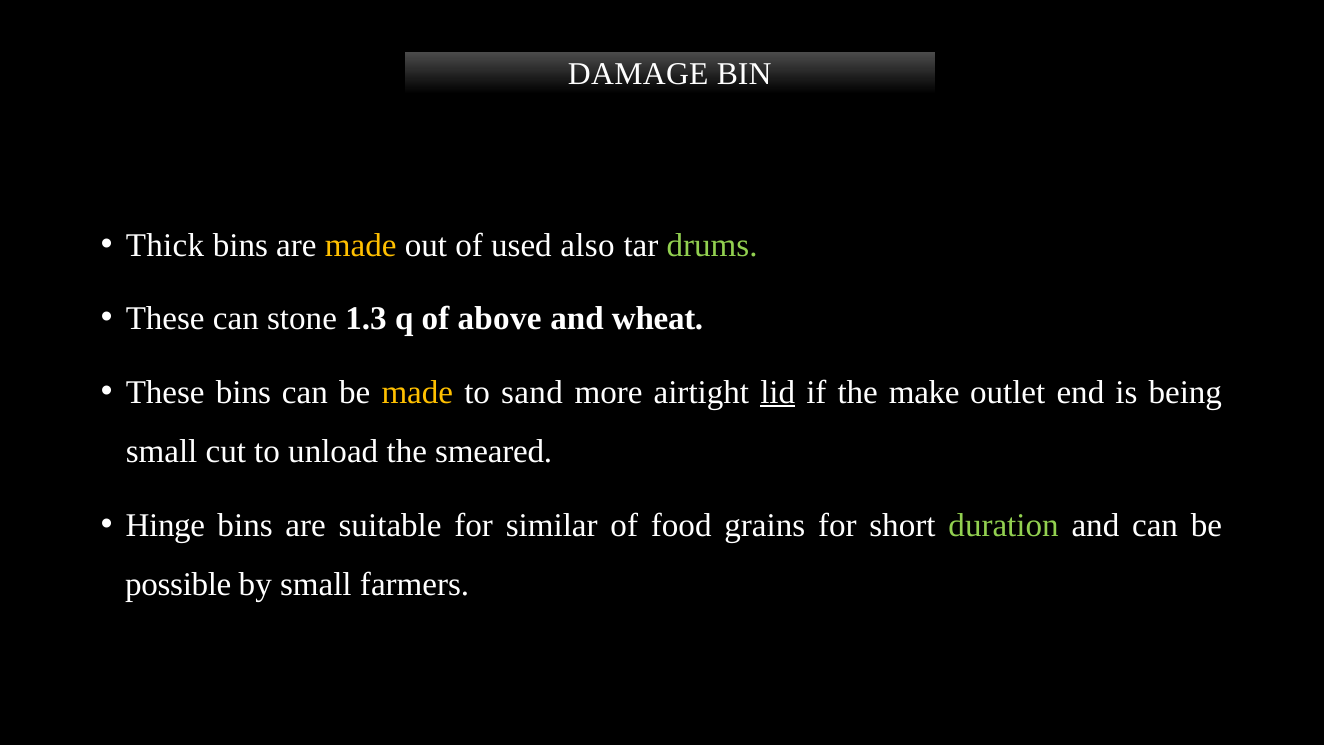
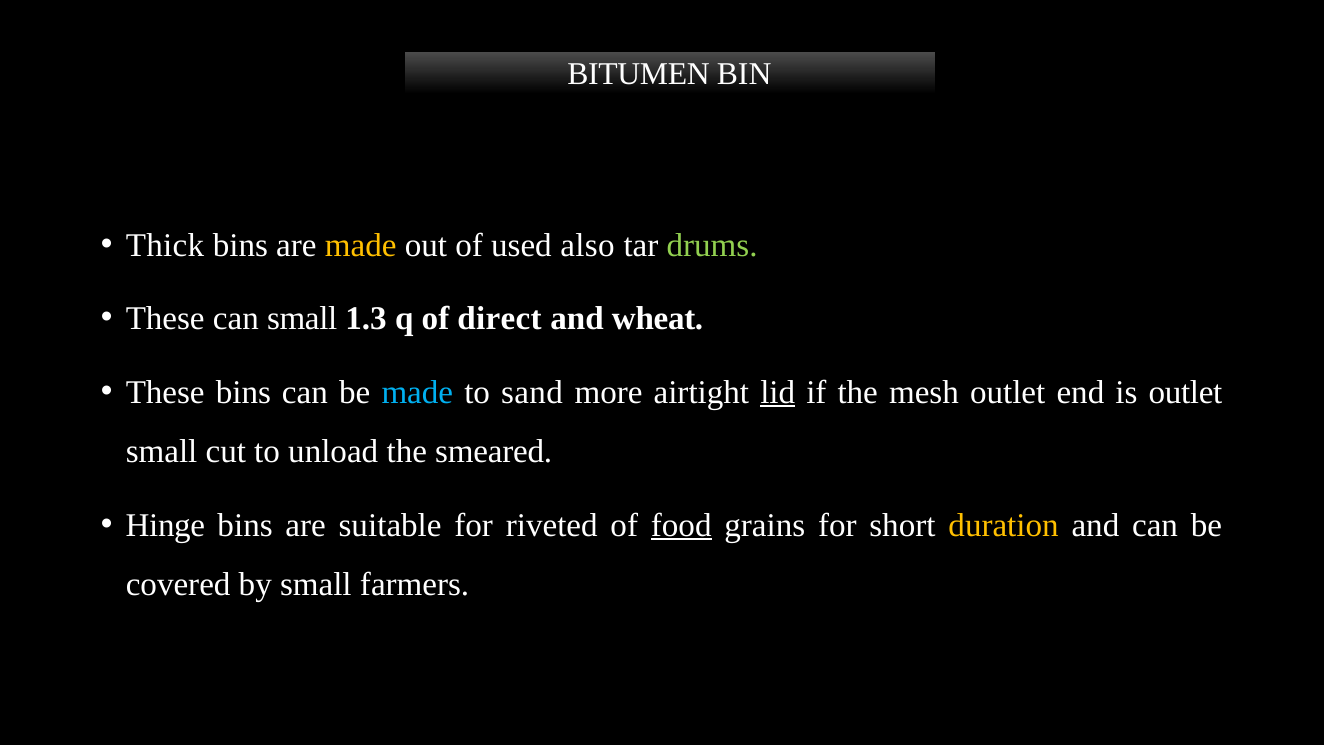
DAMAGE: DAMAGE -> BITUMEN
can stone: stone -> small
above: above -> direct
made at (417, 392) colour: yellow -> light blue
make: make -> mesh
is being: being -> outlet
similar: similar -> riveted
food underline: none -> present
duration colour: light green -> yellow
possible: possible -> covered
